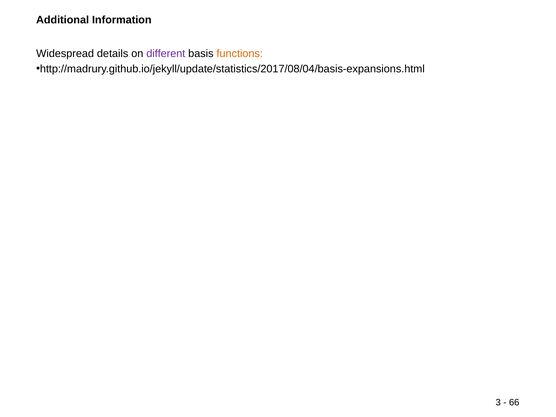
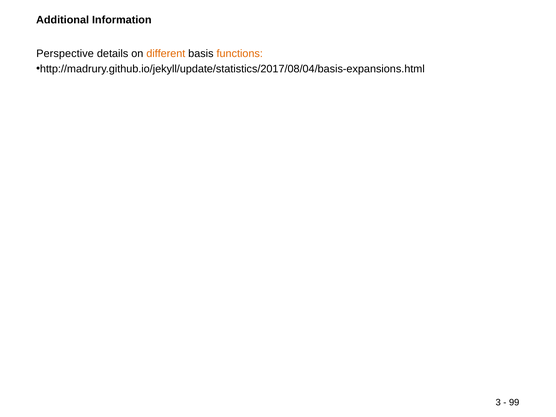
Widespread: Widespread -> Perspective
different colour: purple -> orange
66: 66 -> 99
